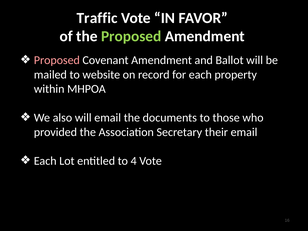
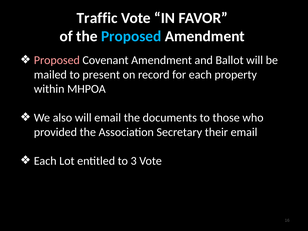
Proposed at (131, 36) colour: light green -> light blue
website: website -> present
4: 4 -> 3
